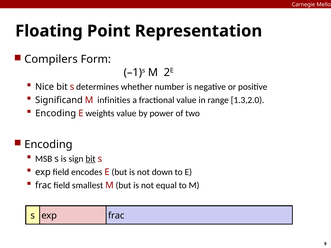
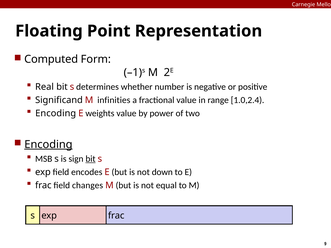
Compilers: Compilers -> Computed
Nice: Nice -> Real
1.3,2.0: 1.3,2.0 -> 1.0,2.4
Encoding at (48, 145) underline: none -> present
smallest: smallest -> changes
